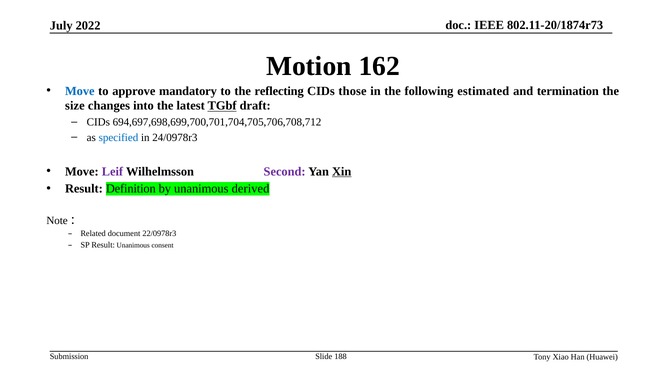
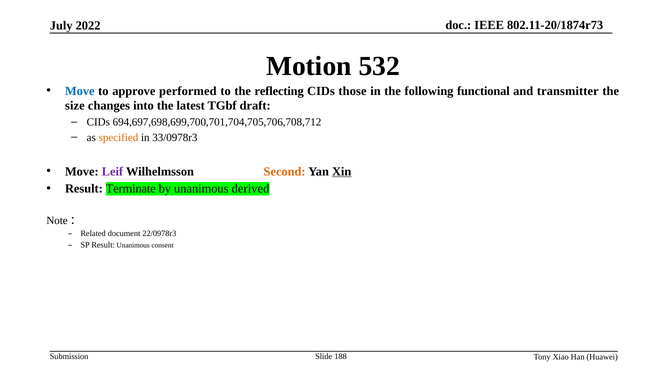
162: 162 -> 532
mandatory: mandatory -> performed
estimated: estimated -> functional
termination: termination -> transmitter
TGbf underline: present -> none
specified colour: blue -> orange
24/0978r3: 24/0978r3 -> 33/0978r3
Second colour: purple -> orange
Definition: Definition -> Terminate
